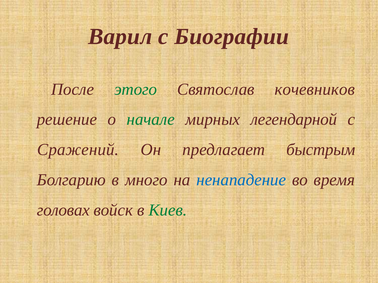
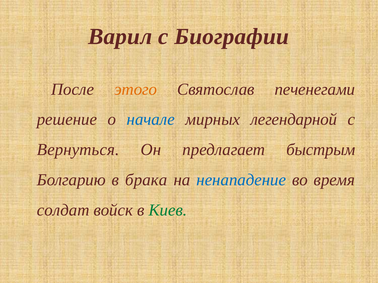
этого colour: green -> orange
кочевников: кочевников -> печенегами
начале colour: green -> blue
Сражений: Сражений -> Вернуться
много: много -> брака
головах: головах -> солдат
